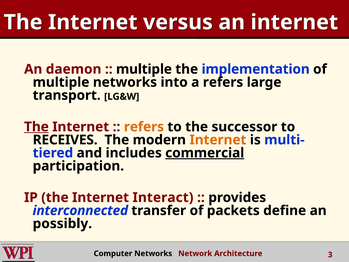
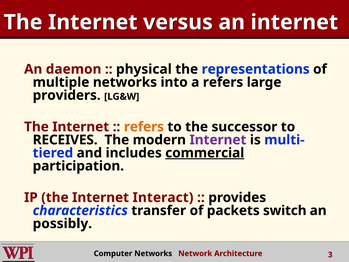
multiple at (144, 69): multiple -> physical
implementation: implementation -> representations
transport: transport -> providers
The at (36, 127) underline: present -> none
Internet at (218, 140) colour: orange -> purple
interconnected: interconnected -> characteristics
define: define -> switch
